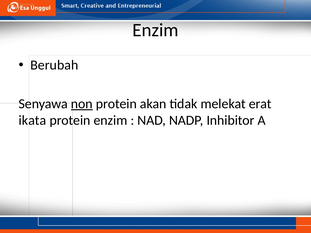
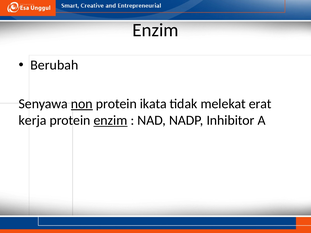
akan: akan -> ikata
ikata: ikata -> kerja
enzim at (111, 121) underline: none -> present
